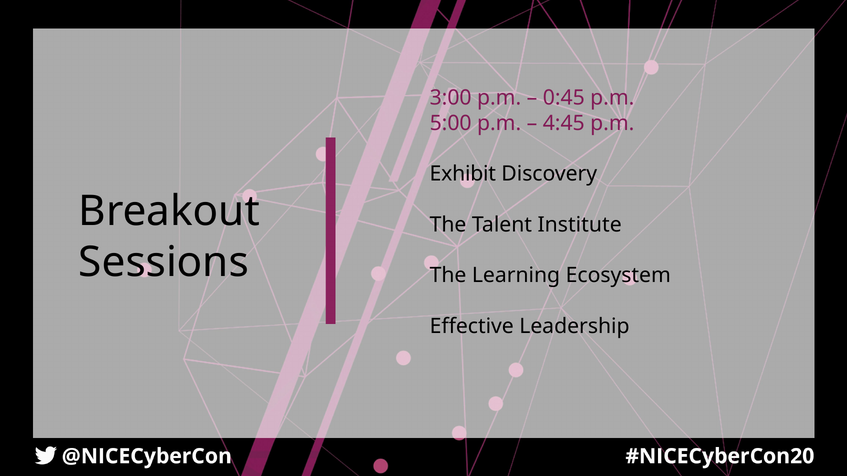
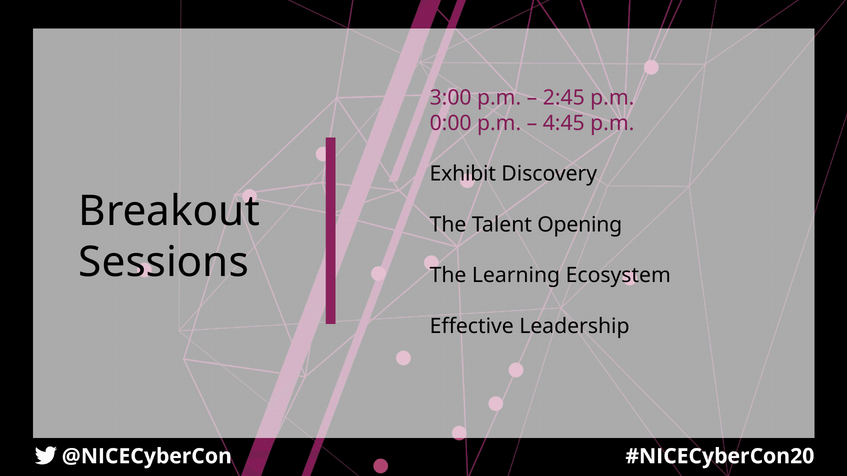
0:45: 0:45 -> 2:45
5:00: 5:00 -> 0:00
Institute: Institute -> Opening
